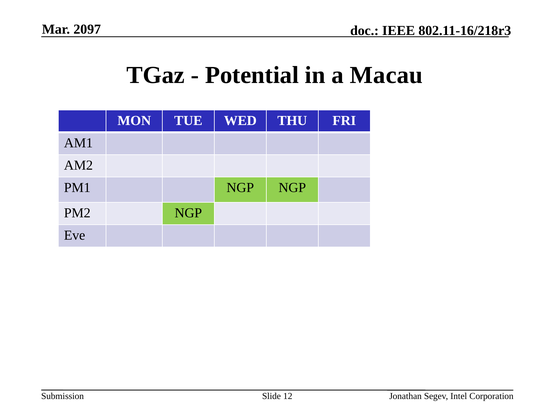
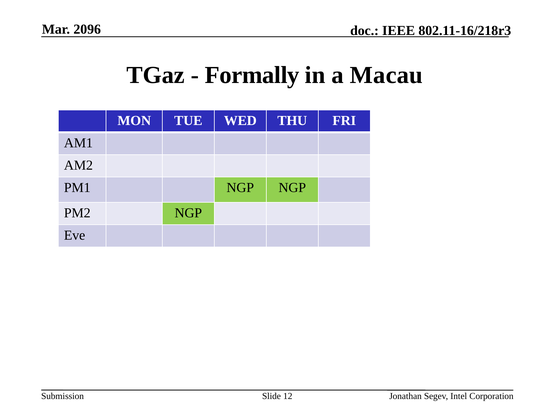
2097: 2097 -> 2096
Potential: Potential -> Formally
